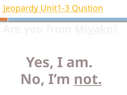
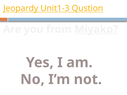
not underline: present -> none
